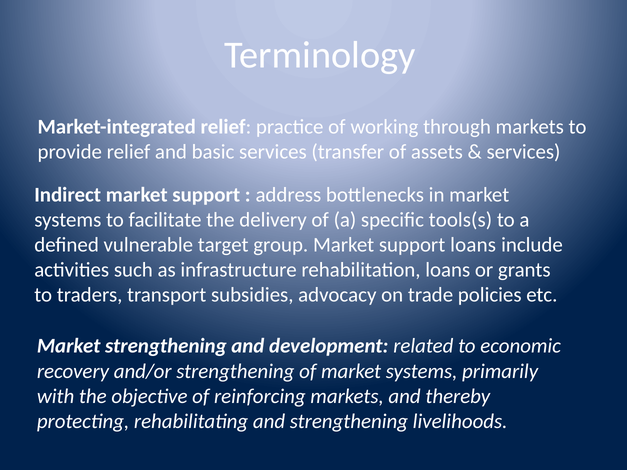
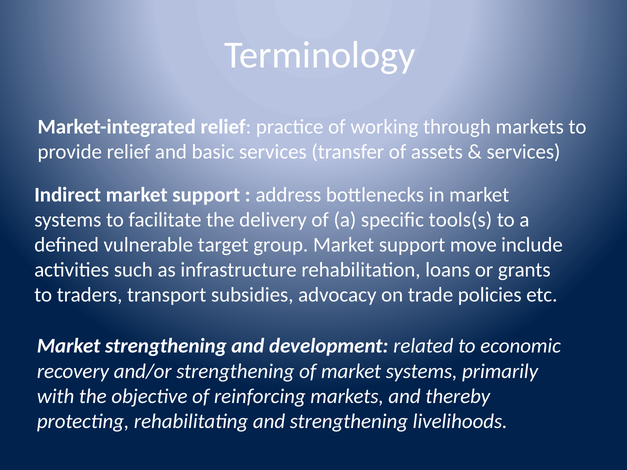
support loans: loans -> move
